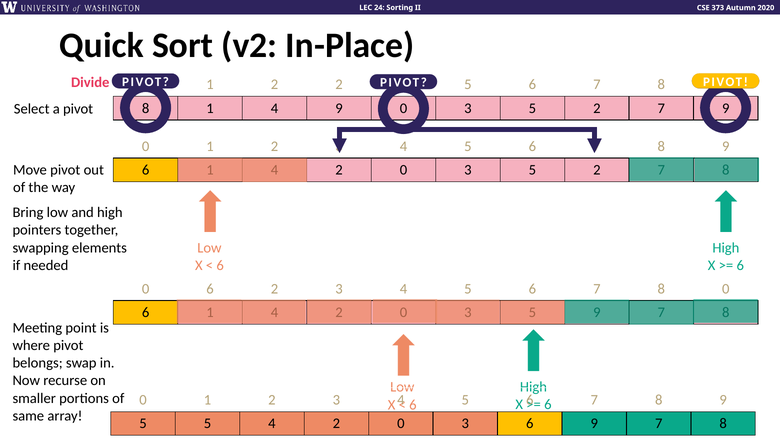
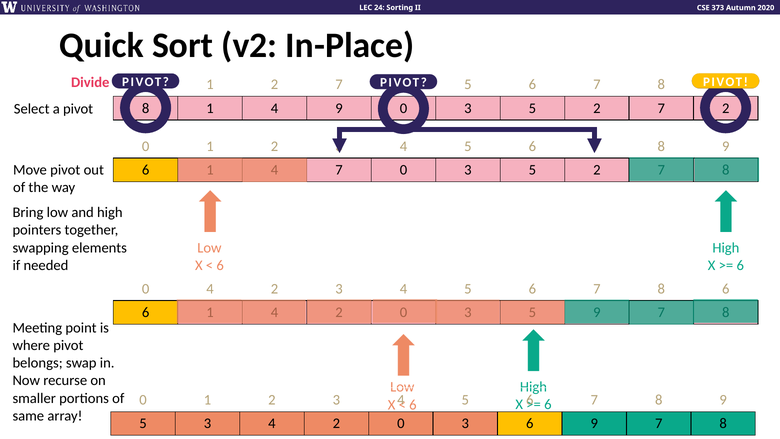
1 2 2: 2 -> 7
7 9: 9 -> 2
2 at (339, 170): 2 -> 7
6 at (210, 289): 6 -> 4
8 0: 0 -> 6
5 5: 5 -> 3
